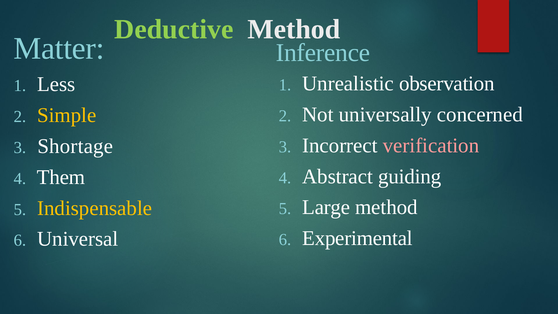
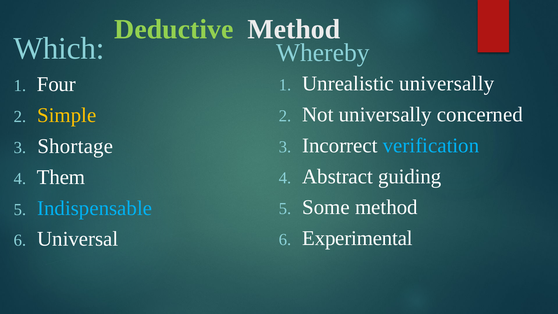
Matter: Matter -> Which
Inference: Inference -> Whereby
Unrealistic observation: observation -> universally
Less: Less -> Four
verification colour: pink -> light blue
Large: Large -> Some
Indispensable colour: yellow -> light blue
